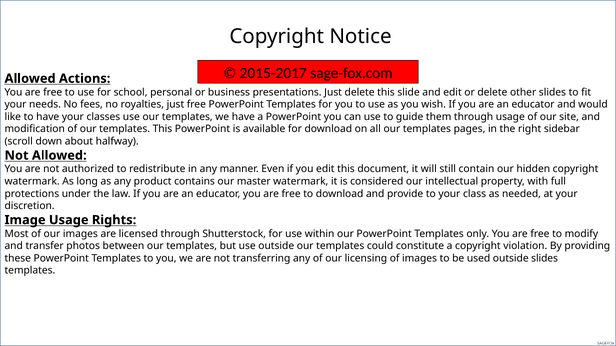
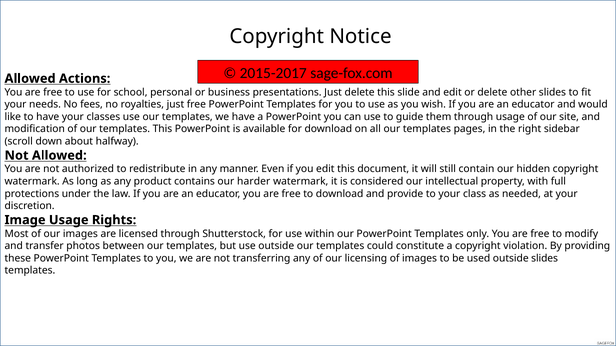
master: master -> harder
